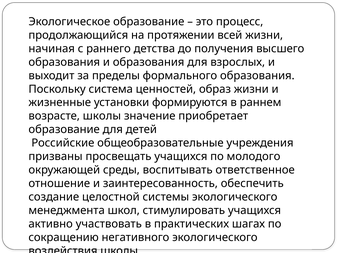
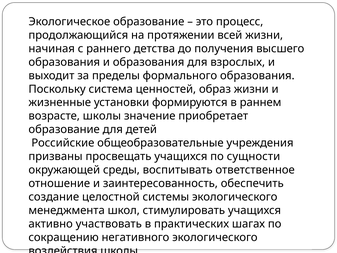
молодого: молодого -> сущности
